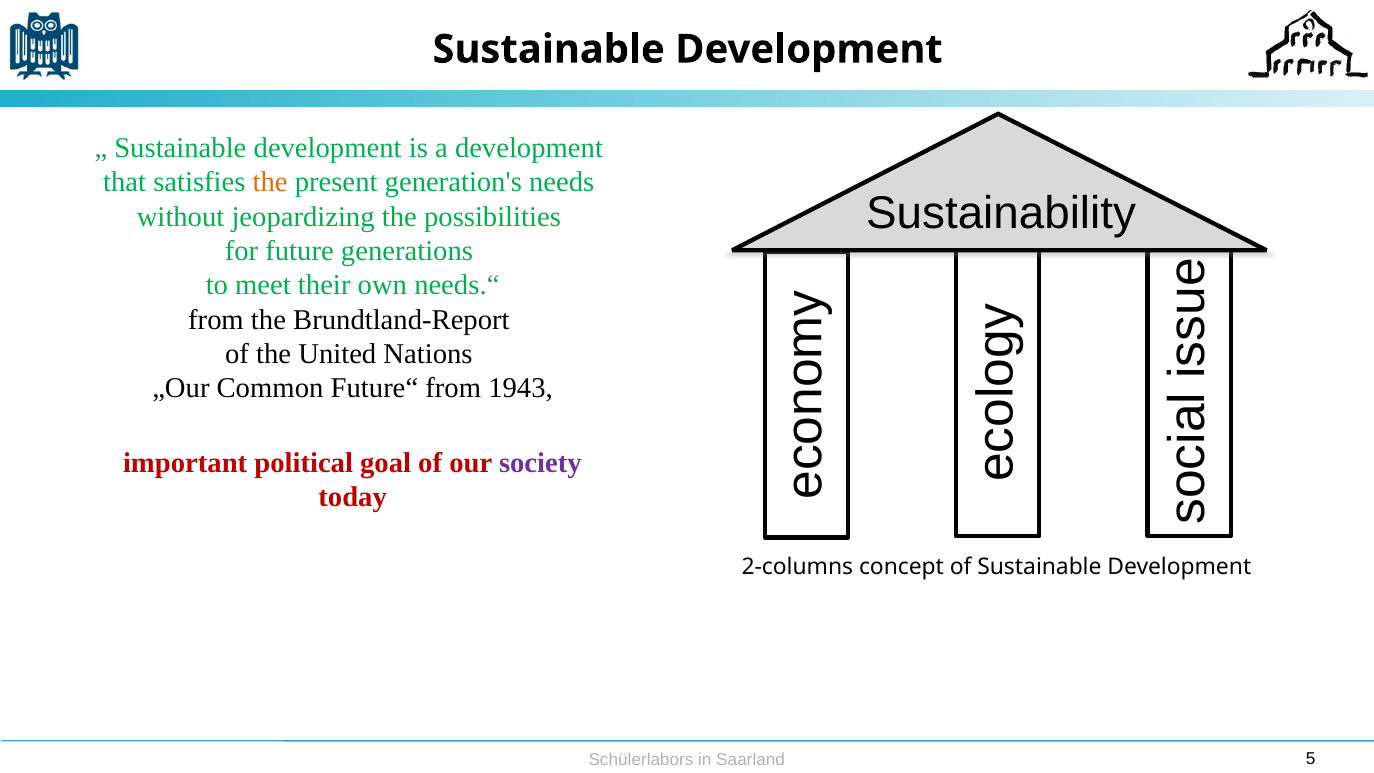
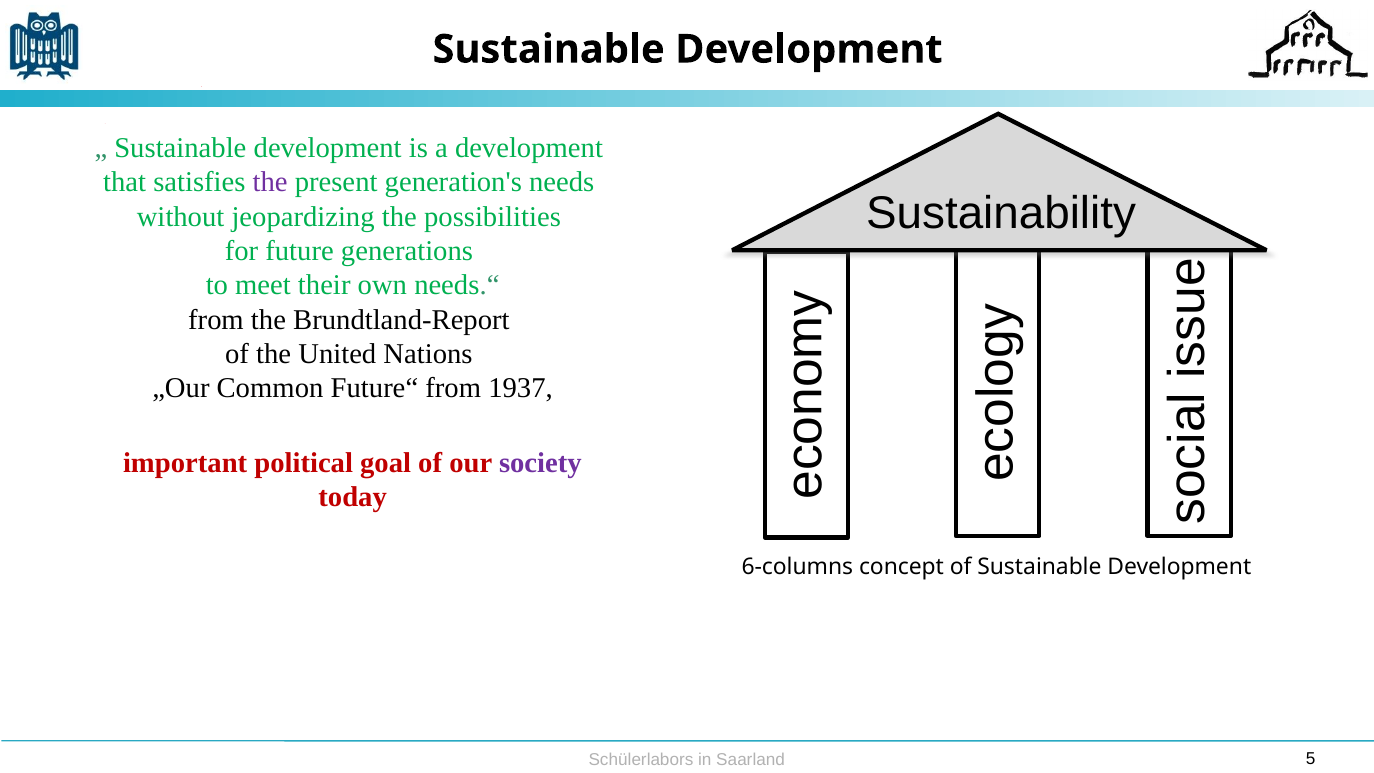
the at (270, 182) colour: orange -> purple
1943: 1943 -> 1937
2-columns: 2-columns -> 6-columns
